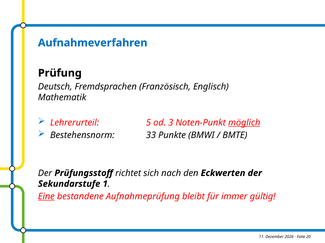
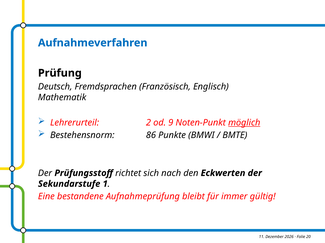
5: 5 -> 2
3: 3 -> 9
33: 33 -> 86
Eine underline: present -> none
